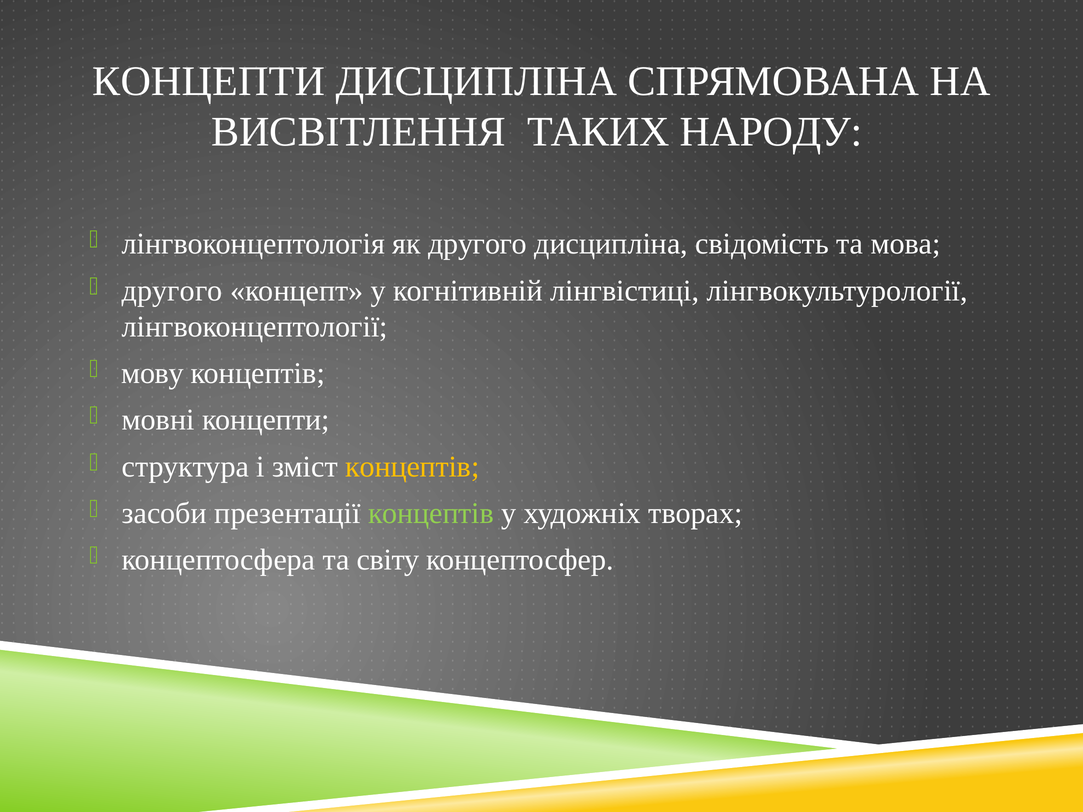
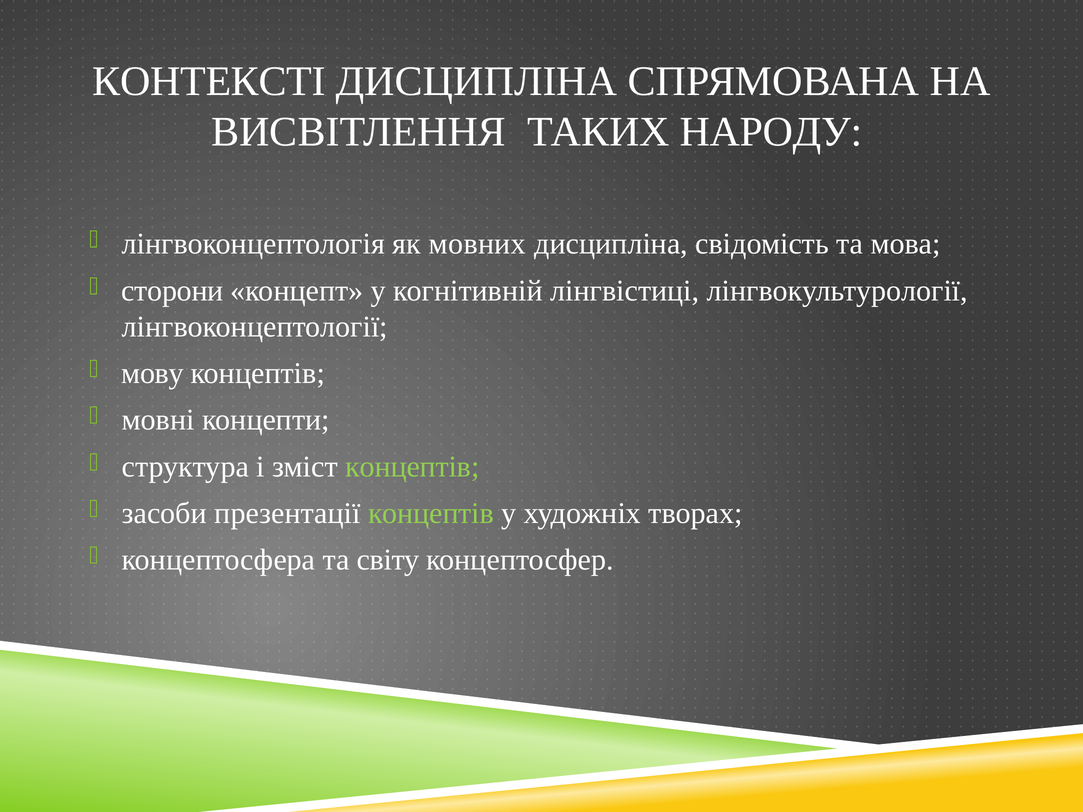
КОНЦЕПТИ at (209, 81): КОНЦЕПТИ -> КОНТЕКСТІ
як другого: другого -> мовних
другого at (172, 291): другого -> сторони
концептів at (412, 467) colour: yellow -> light green
